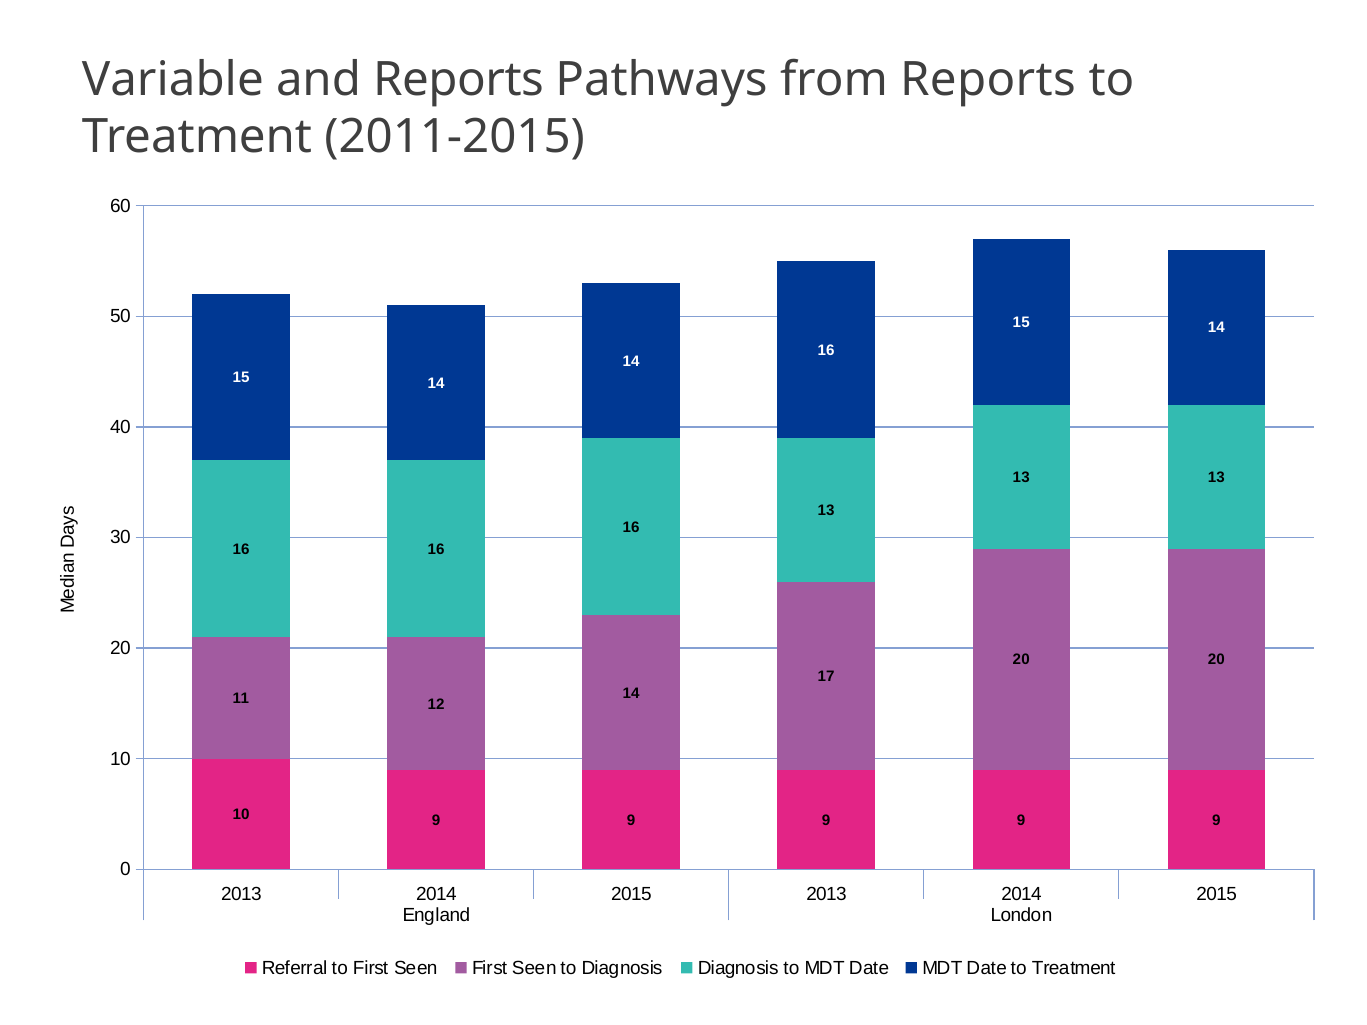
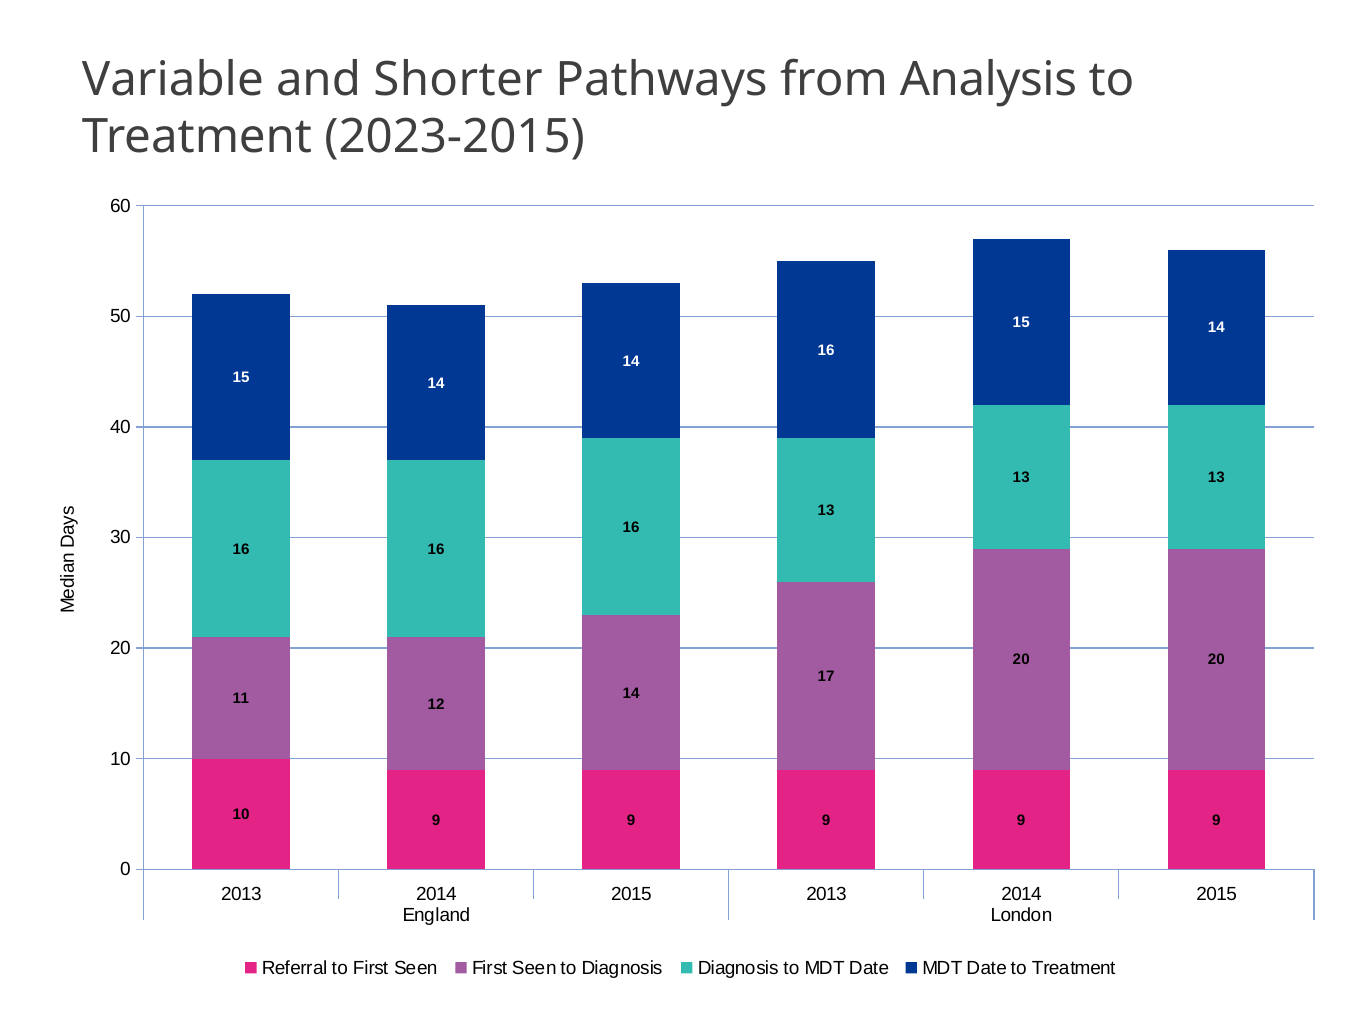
and Reports: Reports -> Shorter
from Reports: Reports -> Analysis
2011-2015: 2011-2015 -> 2023-2015
